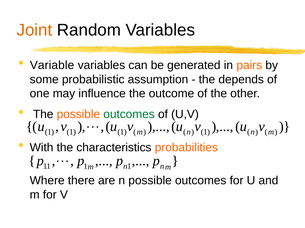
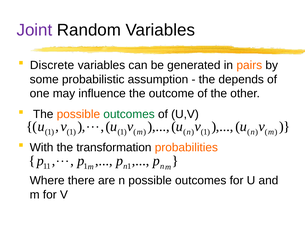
Joint colour: orange -> purple
Variable: Variable -> Discrete
characteristics: characteristics -> transformation
